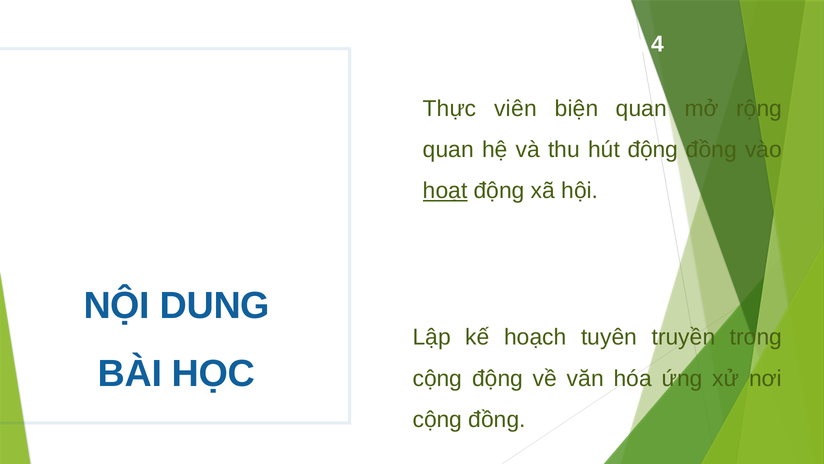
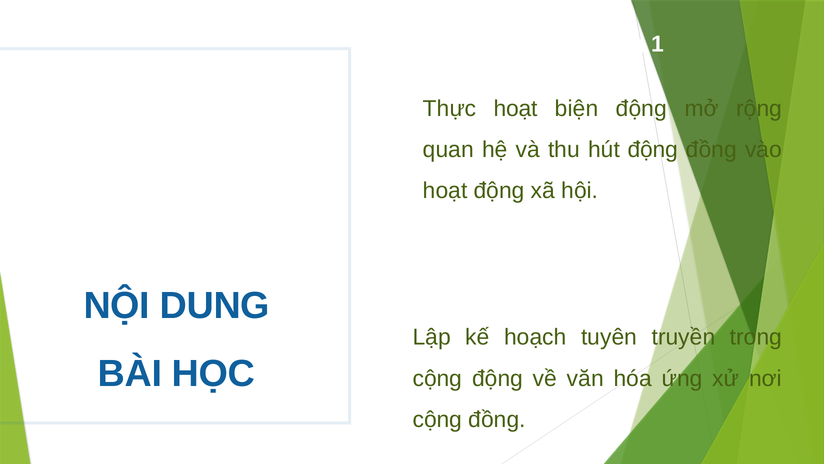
4 at (657, 44): 4 -> 1
Thực viên: viên -> hoạt
biện quan: quan -> động
hoạt at (445, 191) underline: present -> none
